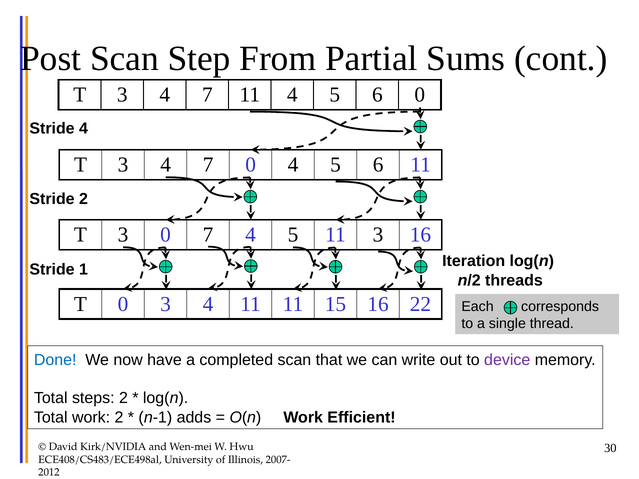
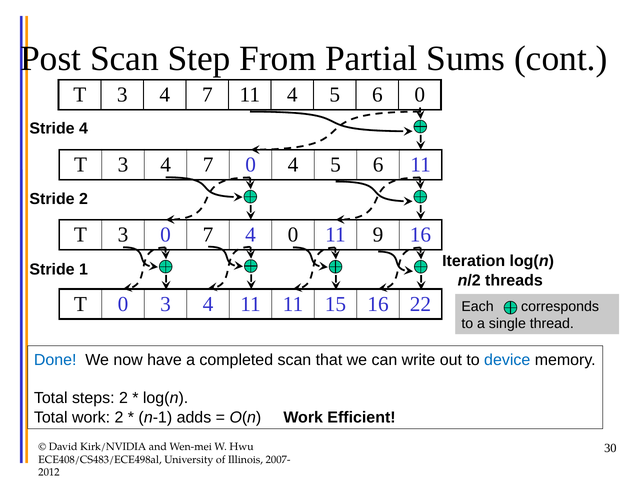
7 4 5: 5 -> 0
11 3: 3 -> 9
device colour: purple -> blue
